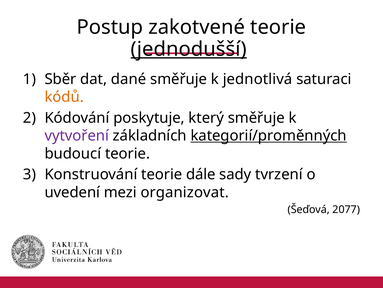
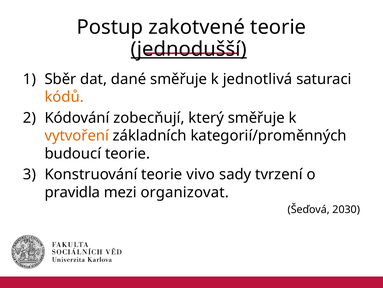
poskytuje: poskytuje -> zobecňují
vytvoření colour: purple -> orange
kategorií/proměnných underline: present -> none
dále: dále -> vivo
uvedení: uvedení -> pravidla
2077: 2077 -> 2030
